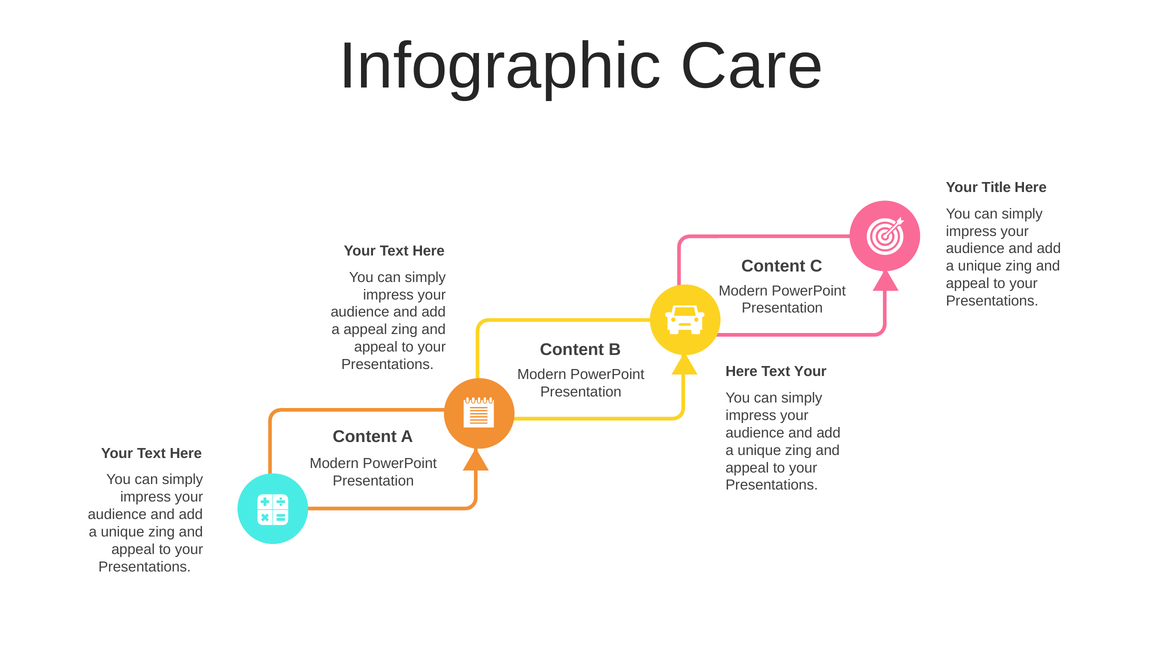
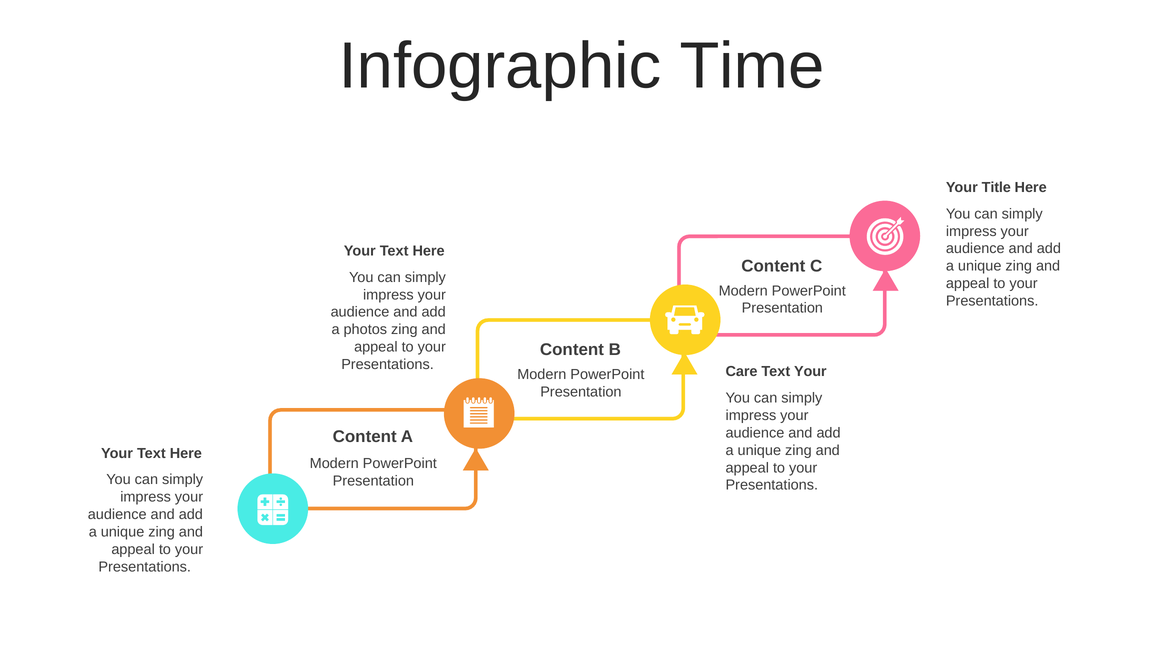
Care: Care -> Time
a appeal: appeal -> photos
Here at (742, 372): Here -> Care
